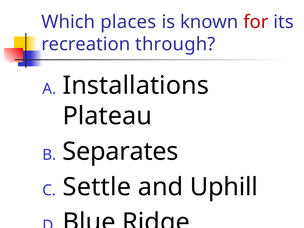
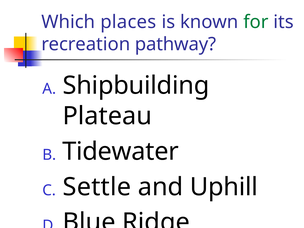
for colour: red -> green
through: through -> pathway
Installations: Installations -> Shipbuilding
Separates: Separates -> Tidewater
